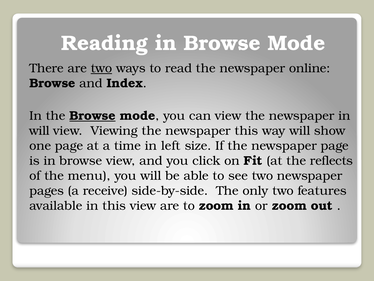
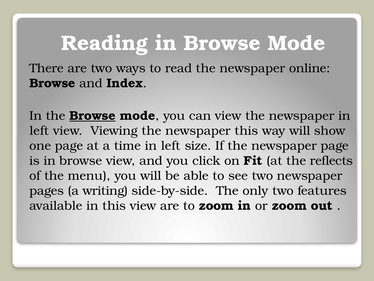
two at (101, 68) underline: present -> none
will at (39, 131): will -> left
receive: receive -> writing
